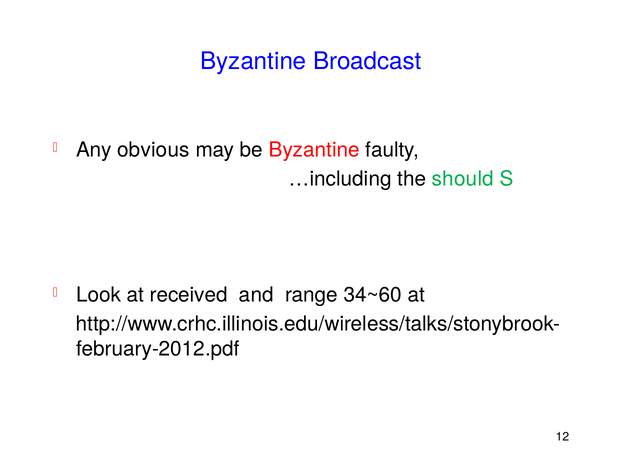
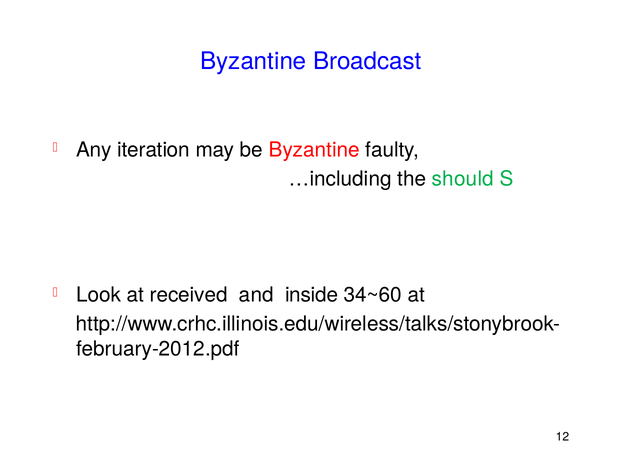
obvious: obvious -> iteration
range: range -> inside
